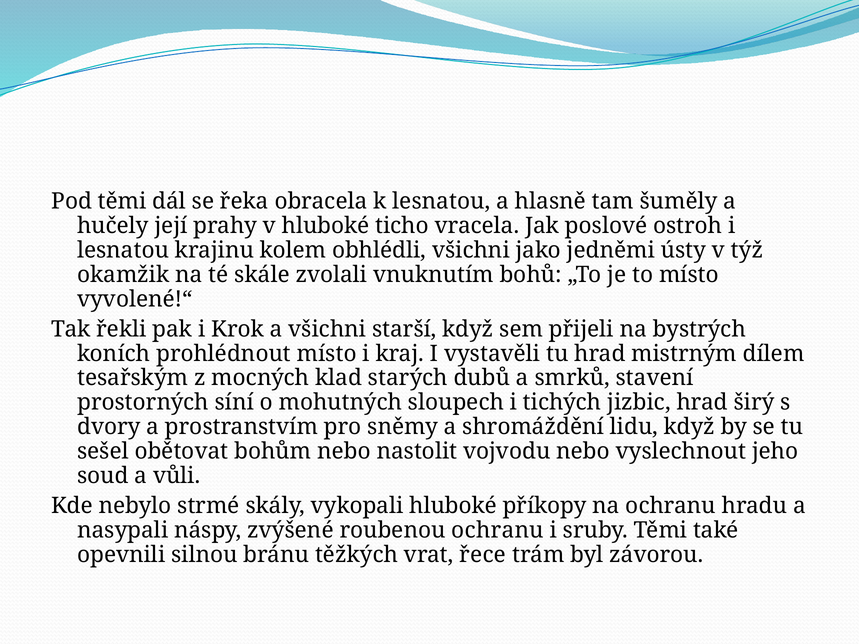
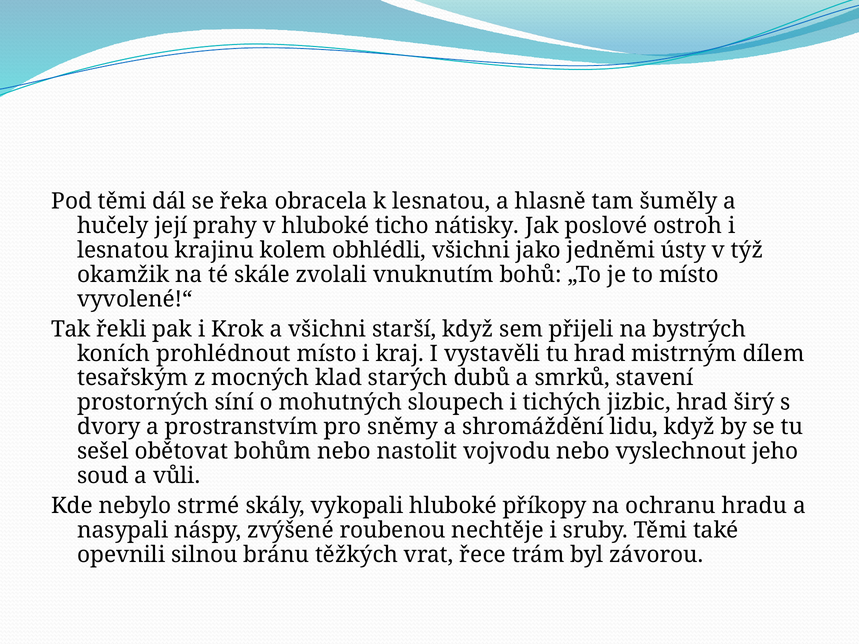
vracela: vracela -> nátisky
roubenou ochranu: ochranu -> nechtěje
